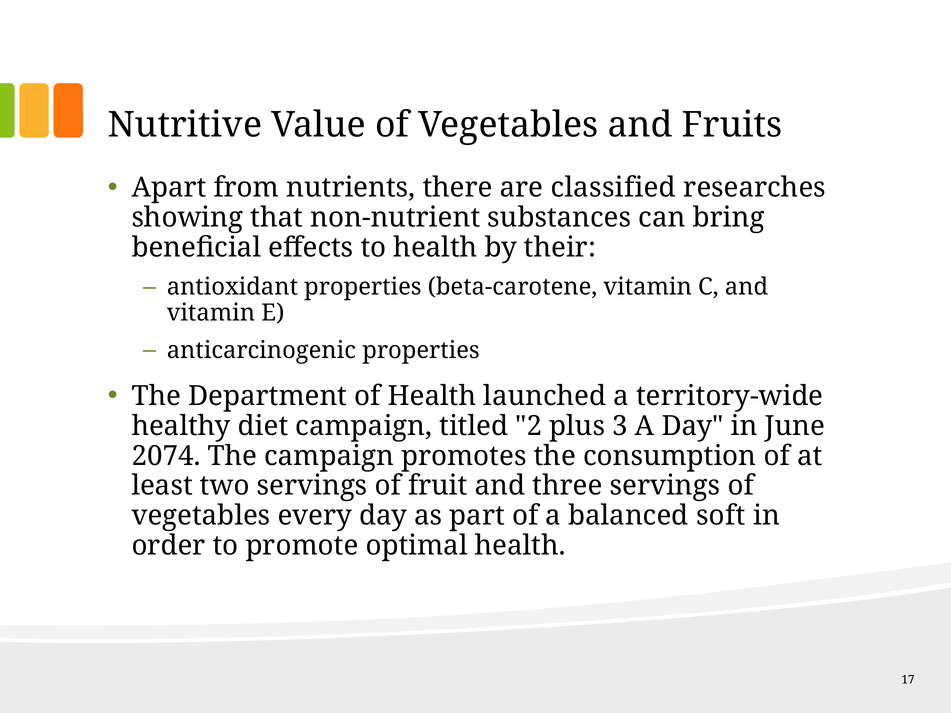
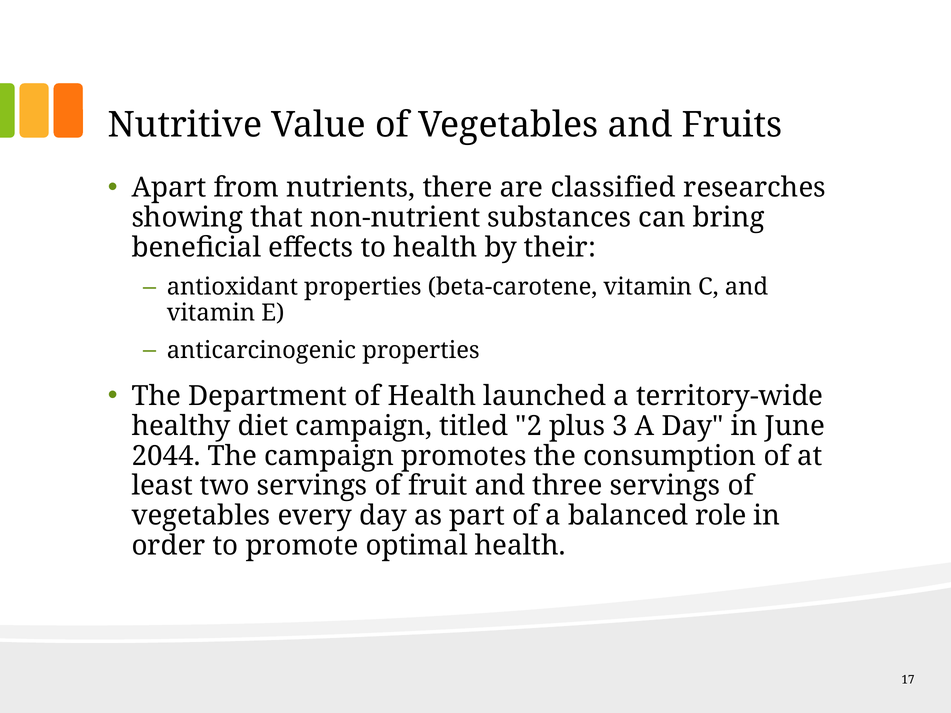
2074: 2074 -> 2044
soft: soft -> role
